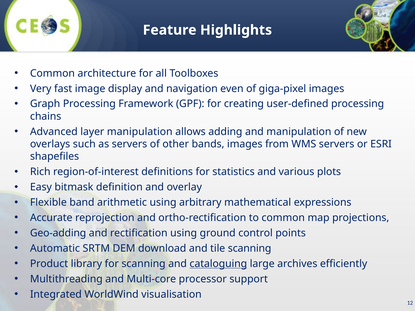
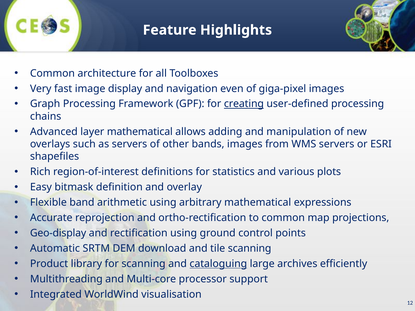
creating underline: none -> present
layer manipulation: manipulation -> mathematical
Geo-adding: Geo-adding -> Geo-display
